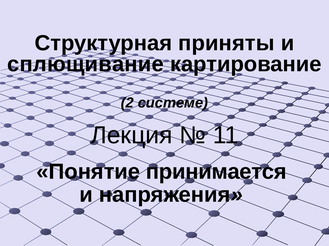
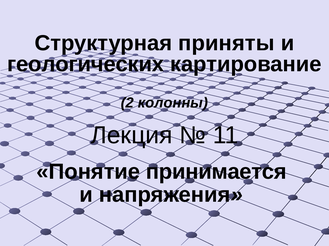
сплющивание: сплющивание -> геологических
системе: системе -> колонны
